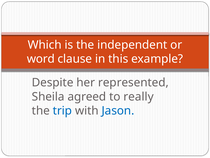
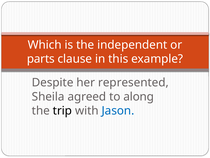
word: word -> parts
really: really -> along
trip colour: blue -> black
